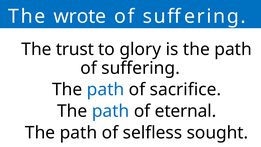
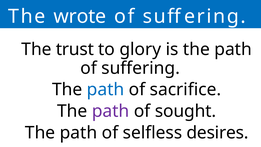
path at (111, 111) colour: blue -> purple
eternal: eternal -> sought
sought: sought -> desires
